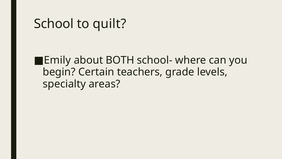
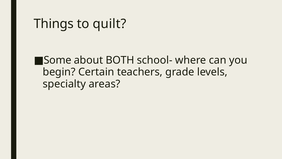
School: School -> Things
Emily: Emily -> Some
